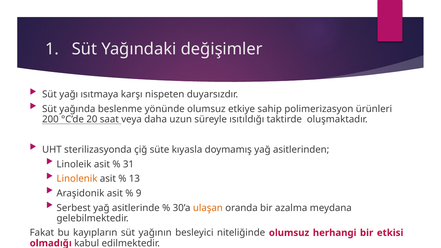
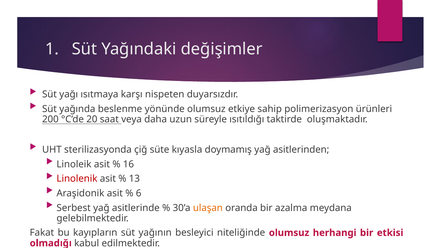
31: 31 -> 16
Linolenik colour: orange -> red
9: 9 -> 6
